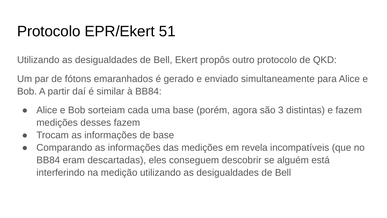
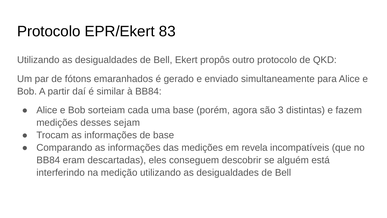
51: 51 -> 83
desses fazem: fazem -> sejam
